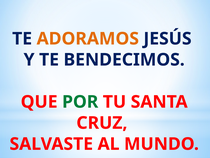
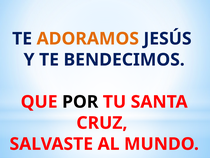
POR colour: green -> black
